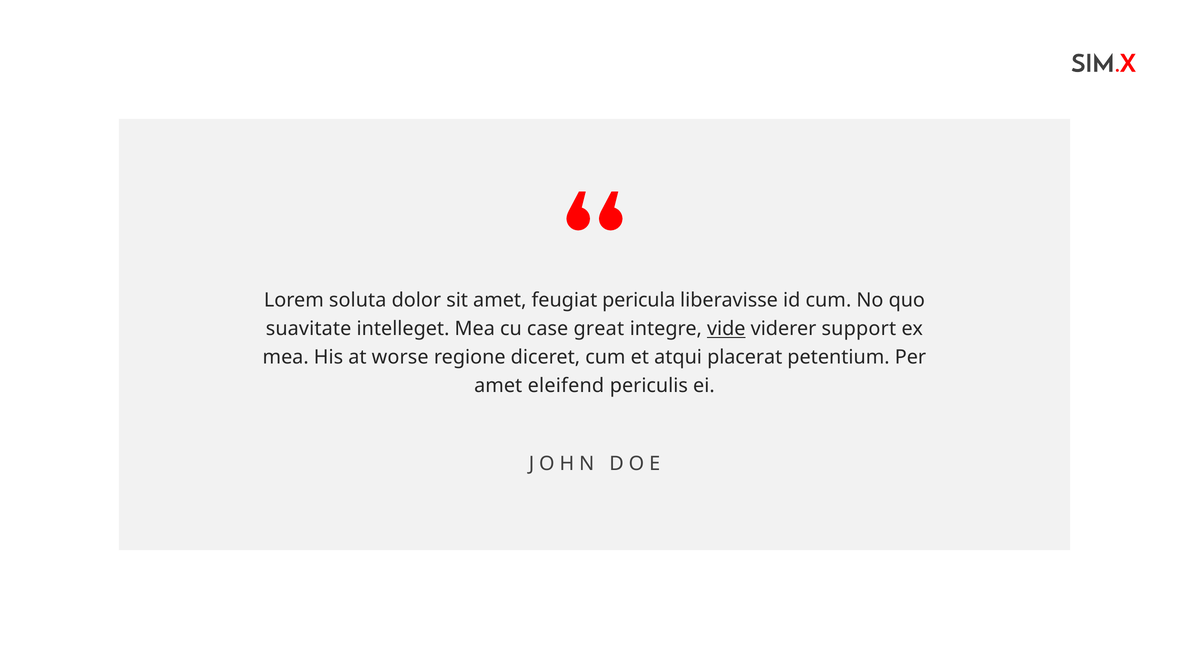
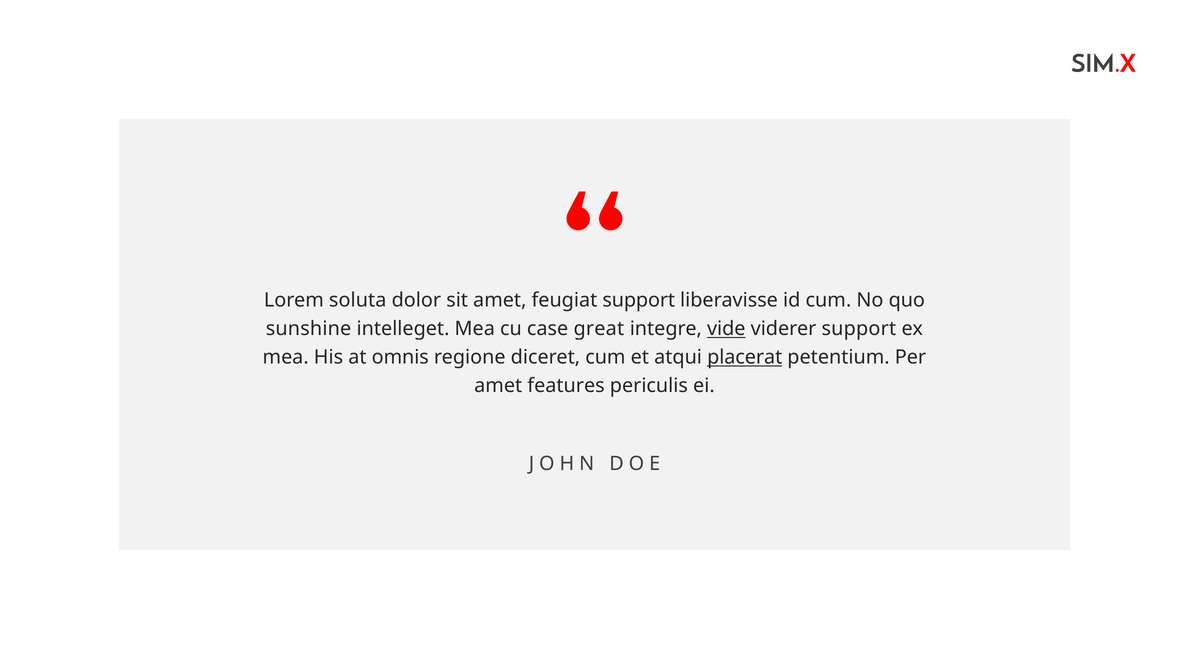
feugiat pericula: pericula -> support
suavitate: suavitate -> sunshine
worse: worse -> omnis
placerat underline: none -> present
eleifend: eleifend -> features
